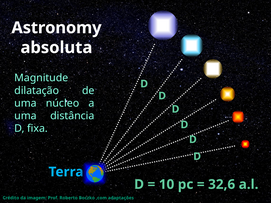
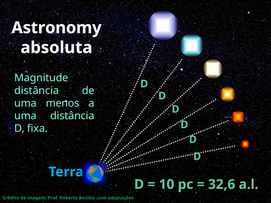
dilatação at (37, 91): dilatação -> distância
núcleo: núcleo -> menos
